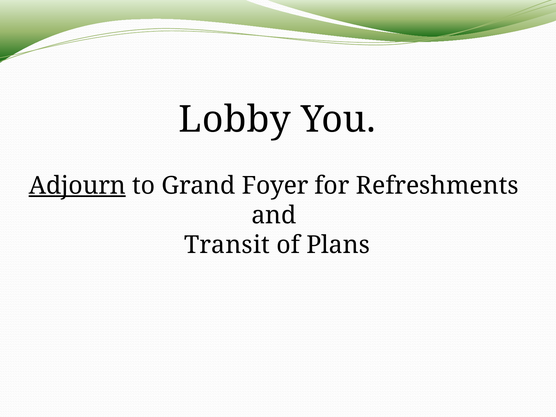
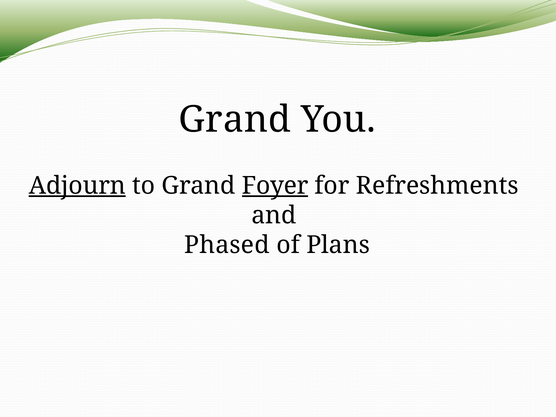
Lobby at (235, 120): Lobby -> Grand
Foyer underline: none -> present
Transit: Transit -> Phased
